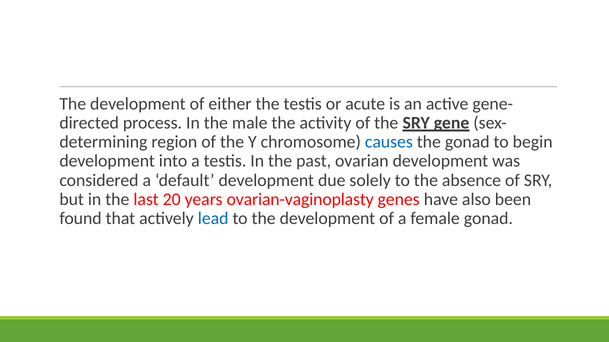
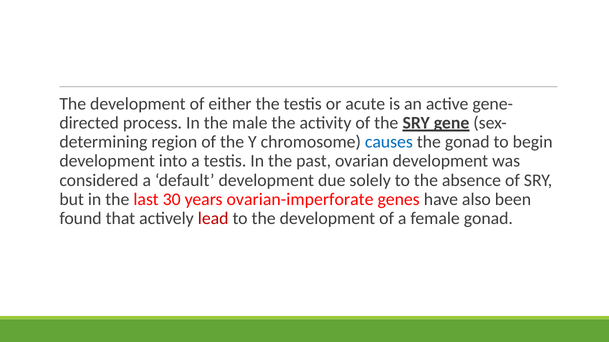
20: 20 -> 30
ovarian-vaginoplasty: ovarian-vaginoplasty -> ovarian-imperforate
lead colour: blue -> red
